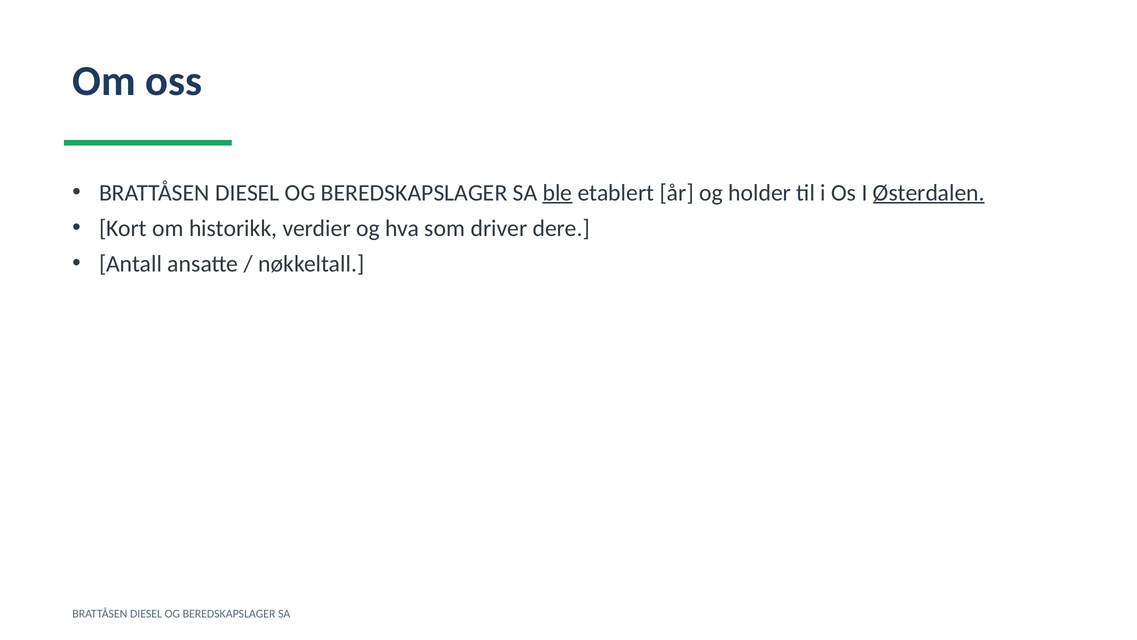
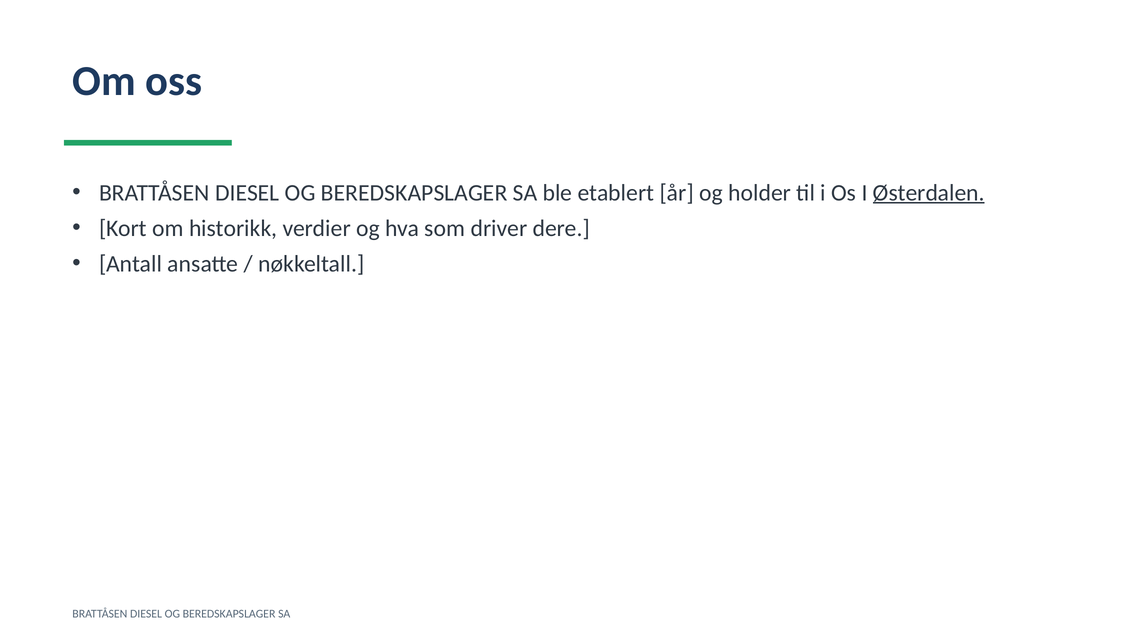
ble underline: present -> none
